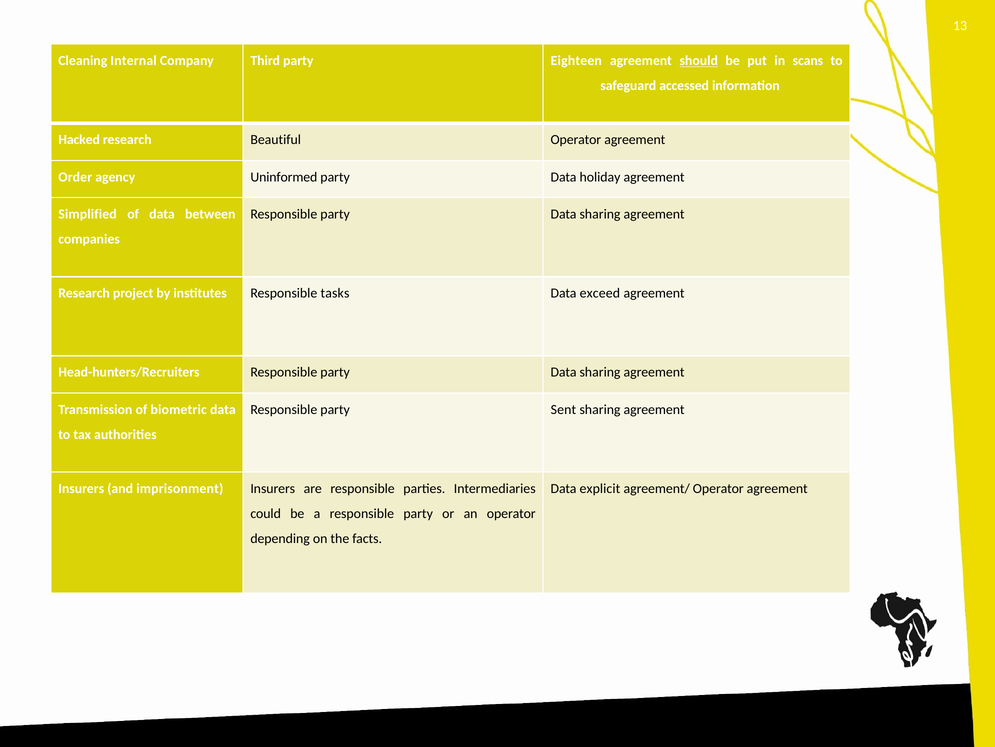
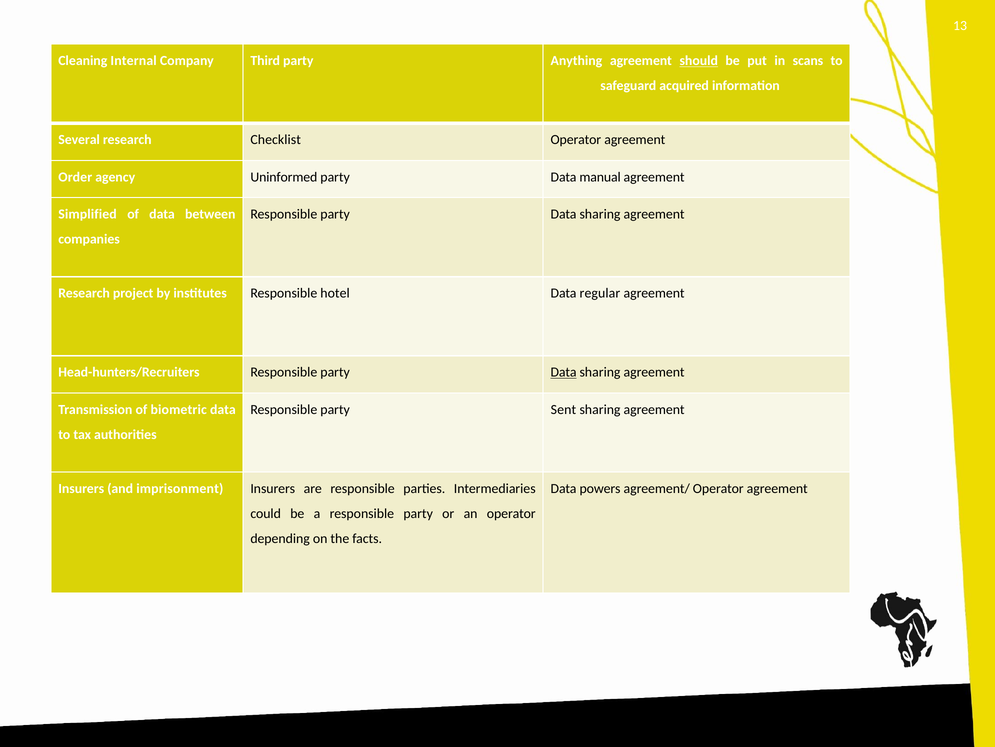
Eighteen: Eighteen -> Anything
accessed: accessed -> acquired
Hacked: Hacked -> Several
Beautiful: Beautiful -> Checklist
holiday: holiday -> manual
tasks: tasks -> hotel
exceed: exceed -> regular
Data at (564, 372) underline: none -> present
explicit: explicit -> powers
